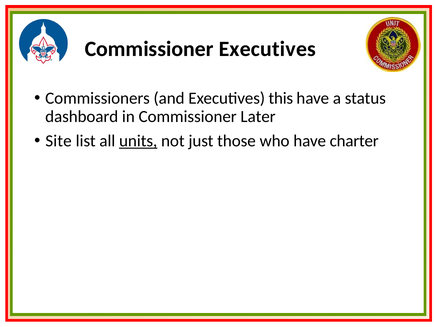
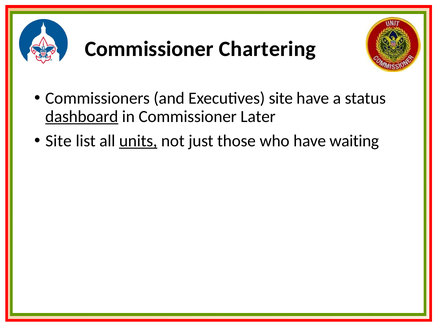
Commissioner Executives: Executives -> Chartering
Executives this: this -> site
dashboard underline: none -> present
charter: charter -> waiting
